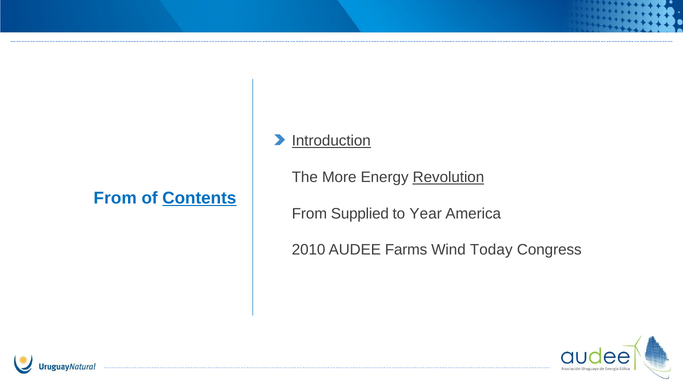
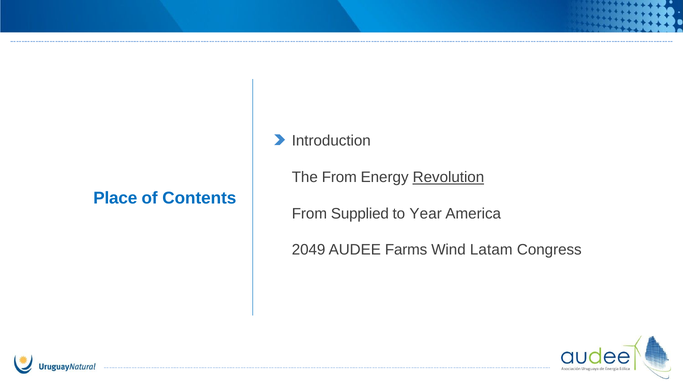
Introduction underline: present -> none
The More: More -> From
From at (115, 198): From -> Place
Contents underline: present -> none
2010: 2010 -> 2049
Today: Today -> Latam
